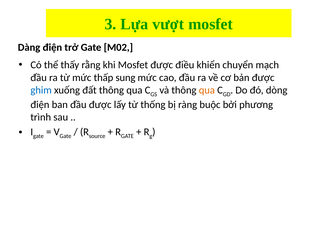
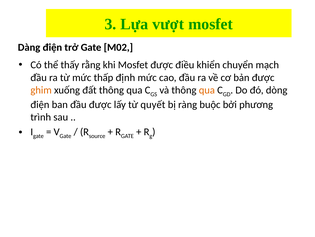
sung: sung -> định
ghim colour: blue -> orange
thống: thống -> quyết
